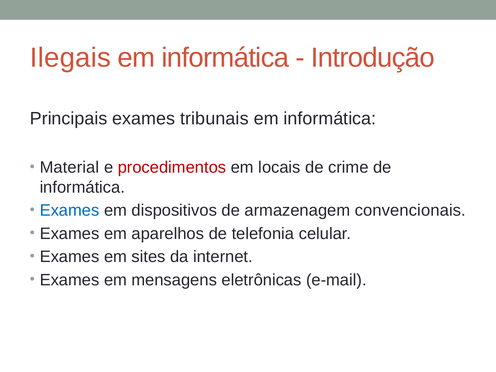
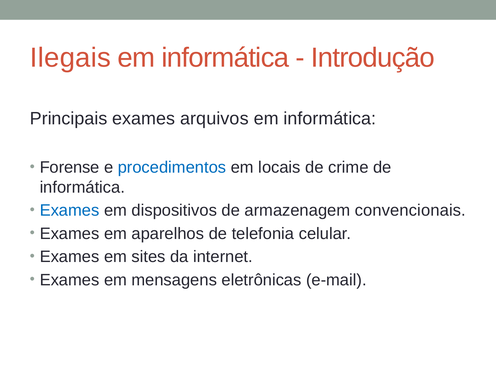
tribunais: tribunais -> arquivos
Material: Material -> Forense
procedimentos colour: red -> blue
